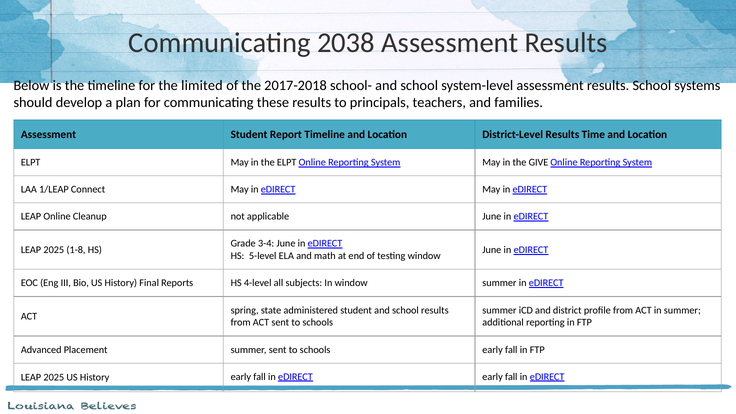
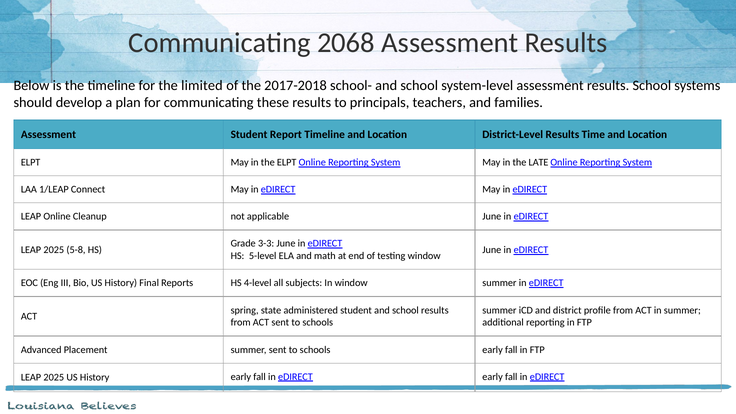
2038: 2038 -> 2068
GIVE: GIVE -> LATE
3-4: 3-4 -> 3-3
1-8: 1-8 -> 5-8
